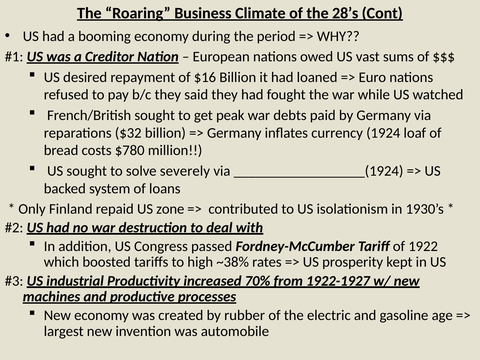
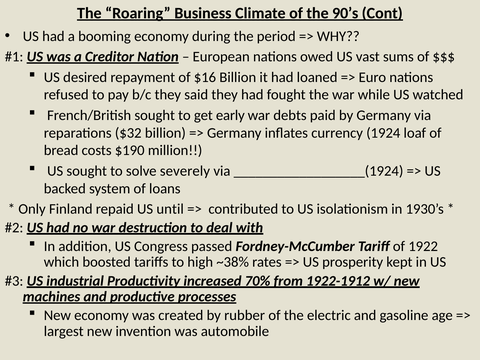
28’s: 28’s -> 90’s
peak: peak -> early
$780: $780 -> $190
zone: zone -> until
1922-1927: 1922-1927 -> 1922-1912
